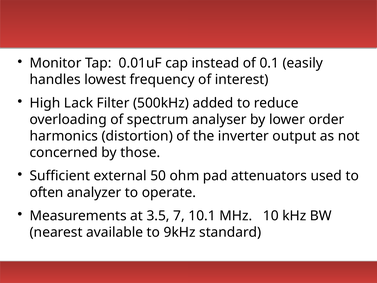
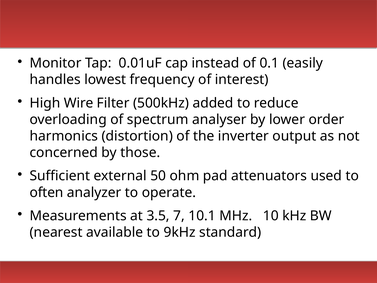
Lack: Lack -> Wire
